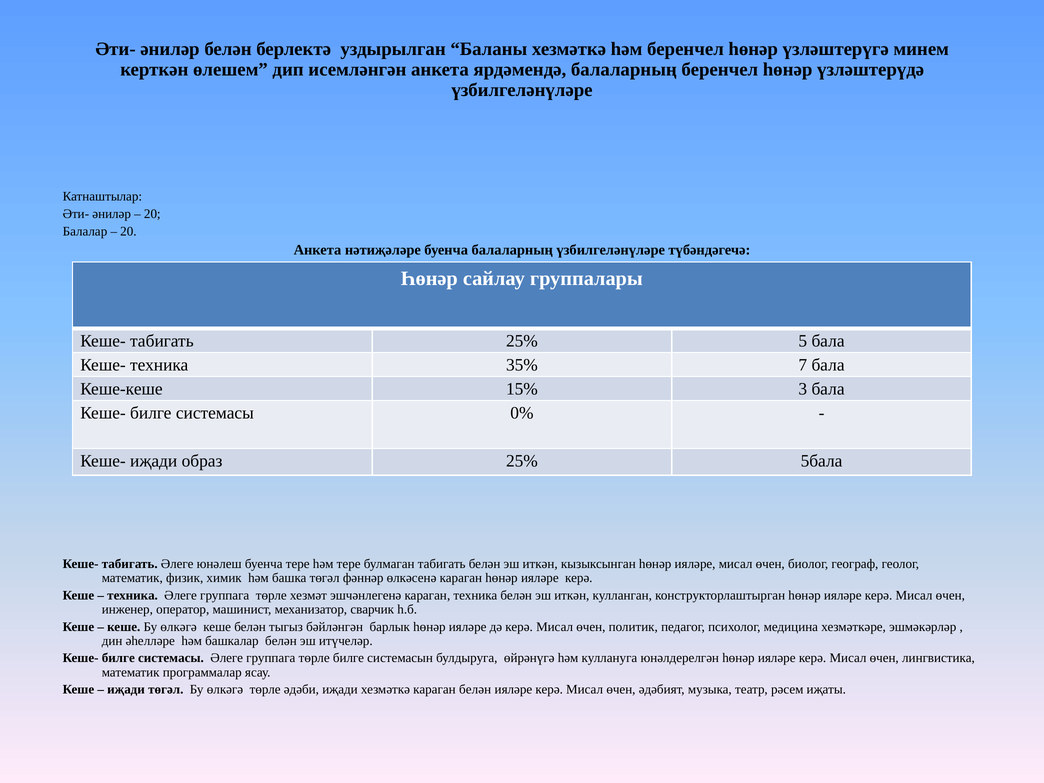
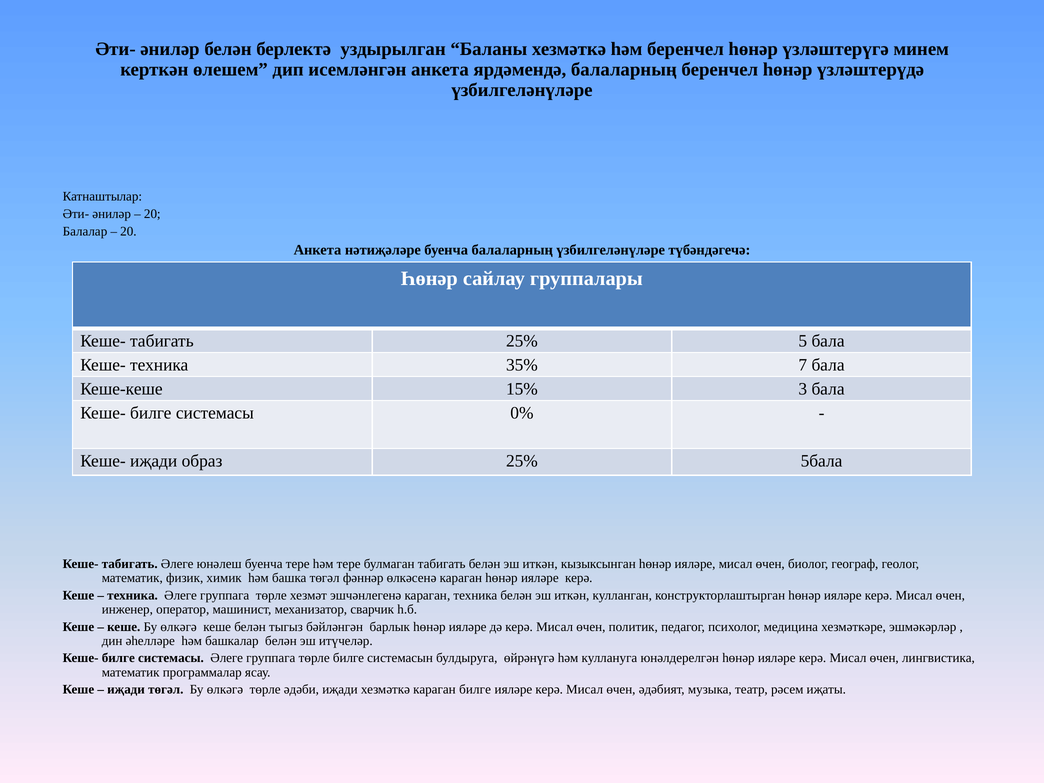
караган белән: белән -> билге
